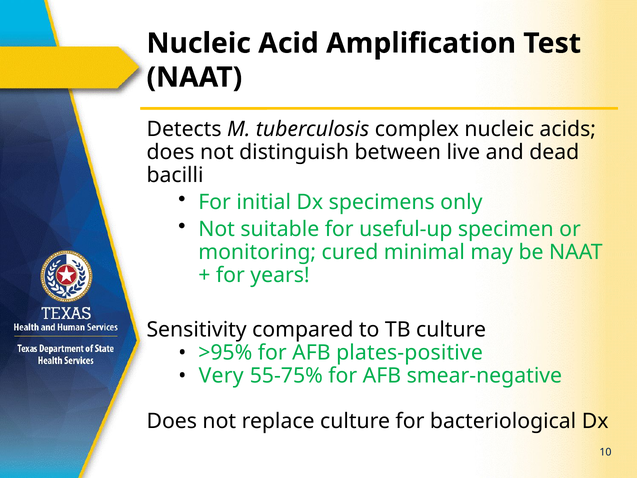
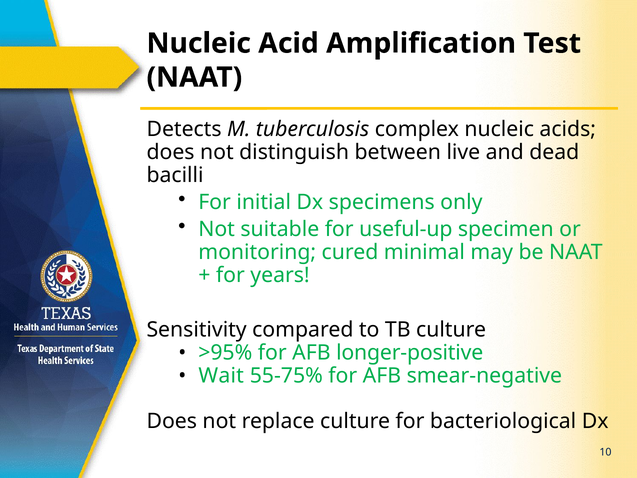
plates-positive: plates-positive -> longer-positive
Very: Very -> Wait
